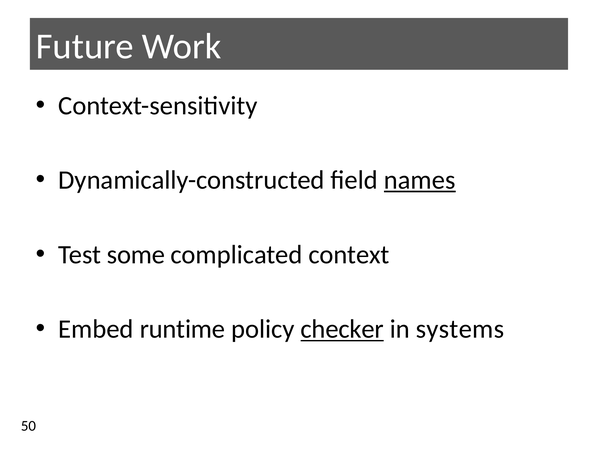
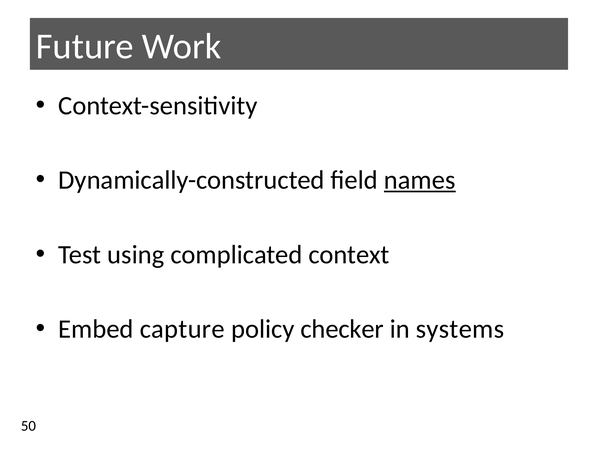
some: some -> using
runtime: runtime -> capture
checker underline: present -> none
